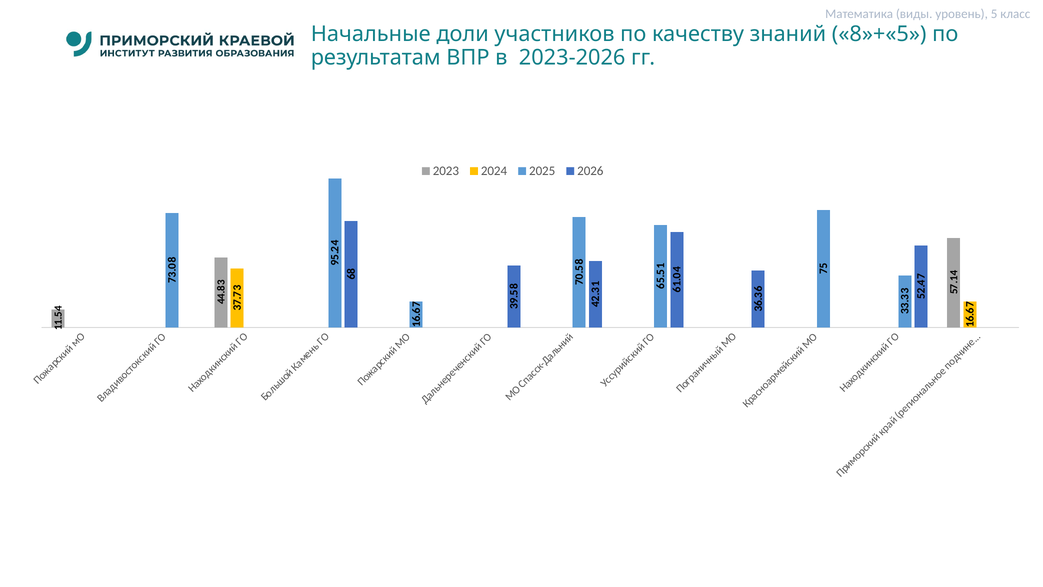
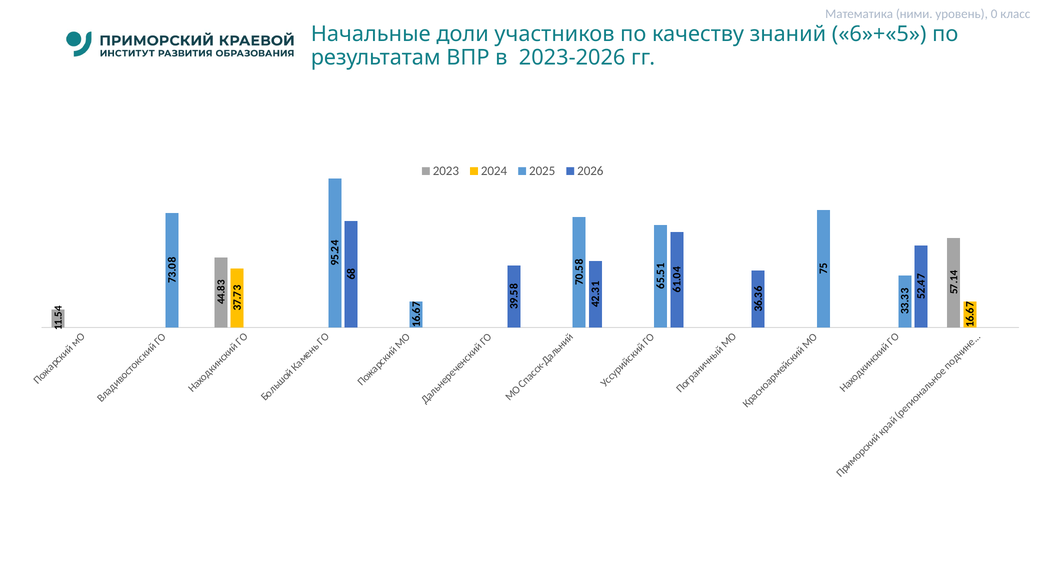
виды: виды -> ними
уровень 5: 5 -> 0
8»+«5: 8»+«5 -> 6»+«5
